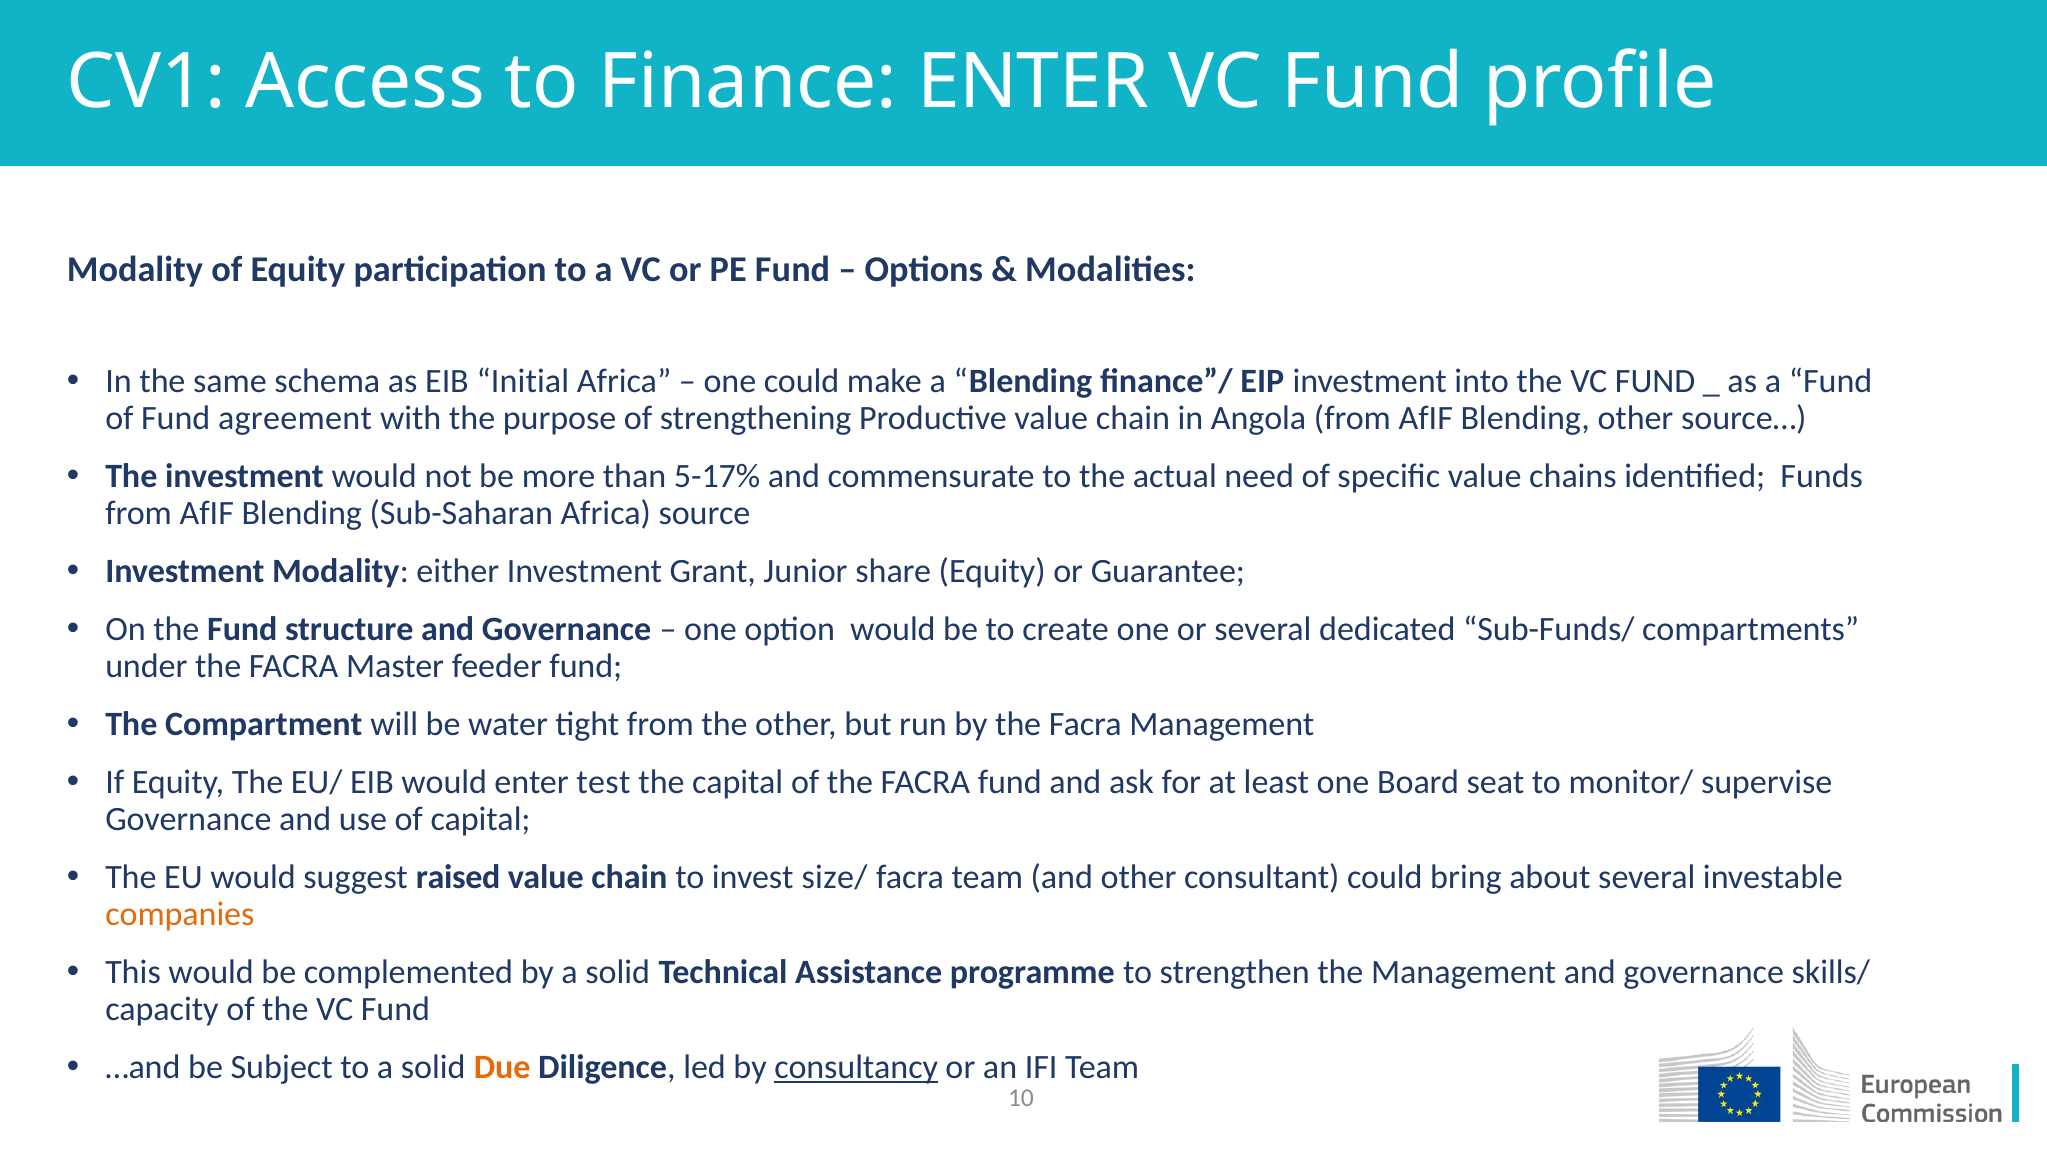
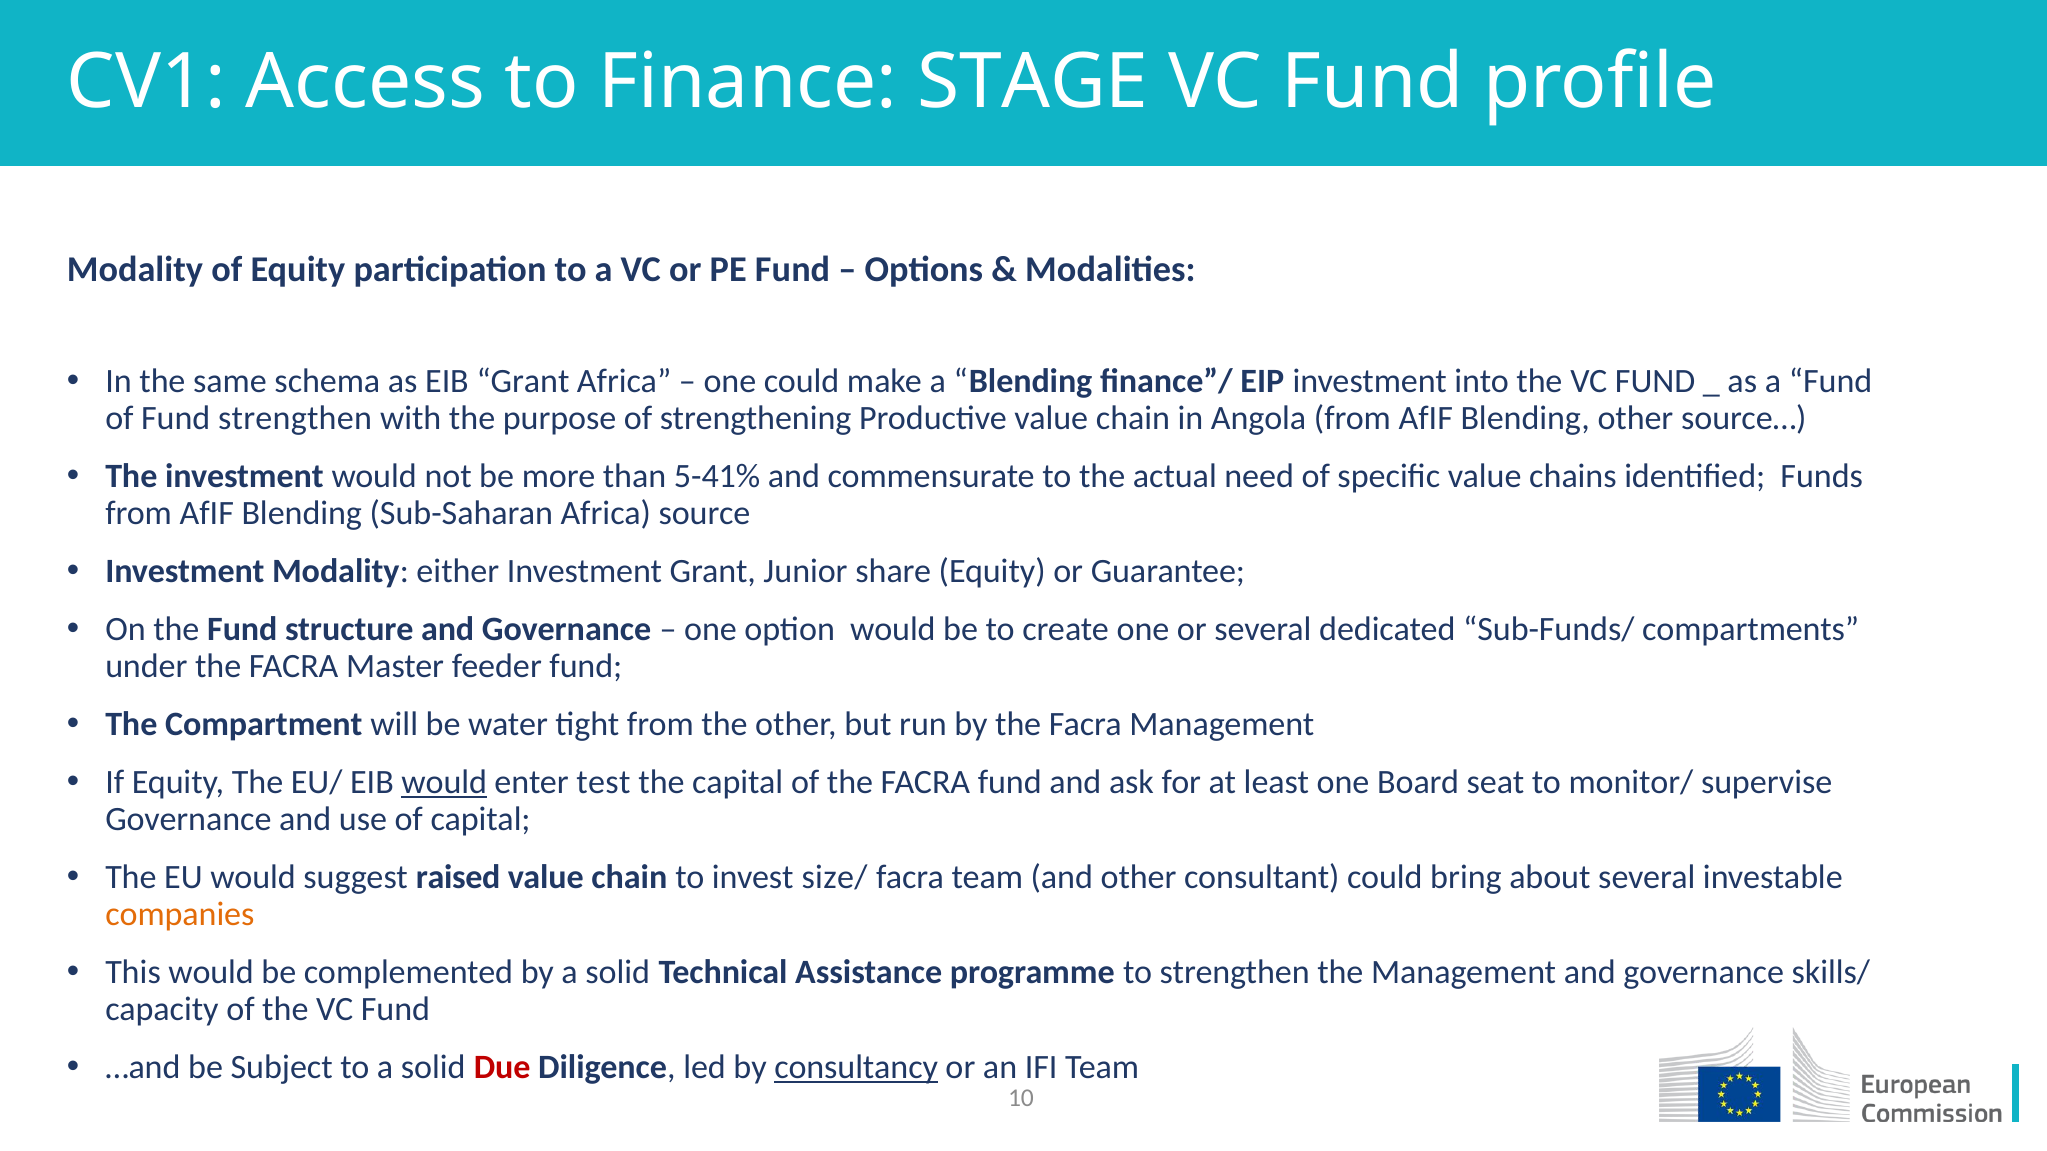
Finance ENTER: ENTER -> STAGE
EIB Initial: Initial -> Grant
Fund agreement: agreement -> strengthen
5-17%: 5-17% -> 5-41%
would at (444, 783) underline: none -> present
Due colour: orange -> red
